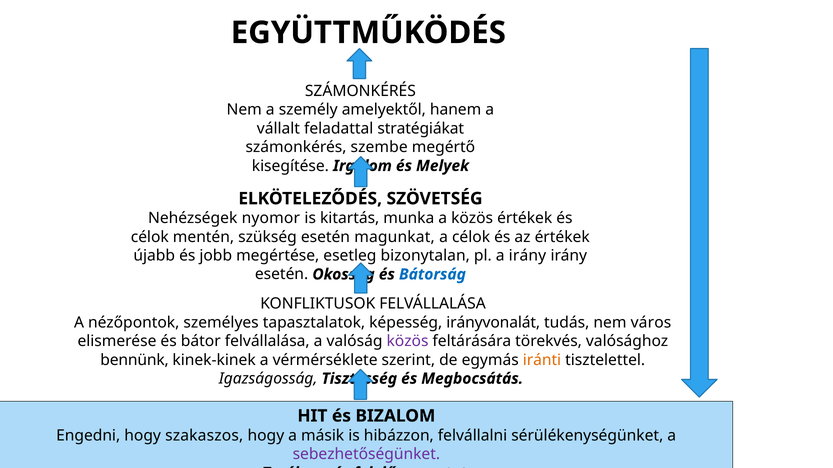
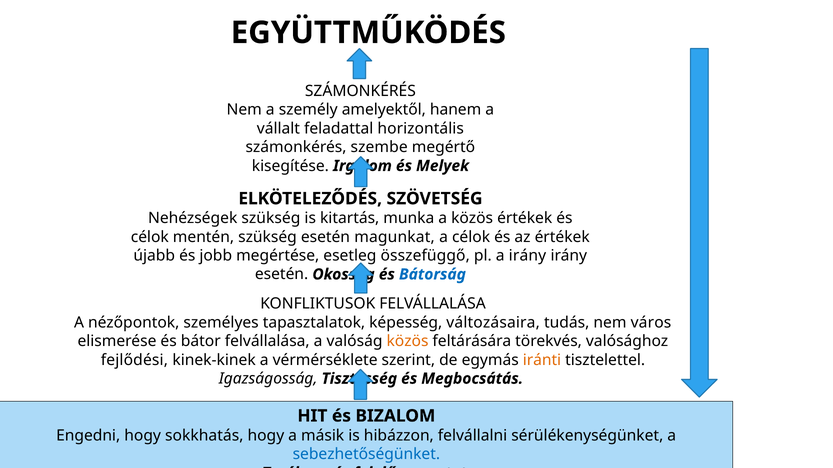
stratégiákat: stratégiákat -> horizontális
Nehézségek nyomor: nyomor -> szükség
bizonytalan: bizonytalan -> összefüggő
irányvonalát: irányvonalát -> változásaira
közös at (408, 342) colour: purple -> orange
bennünk: bennünk -> fejlődési
szakaszos: szakaszos -> sokkhatás
sebezhetőségünket colour: purple -> blue
